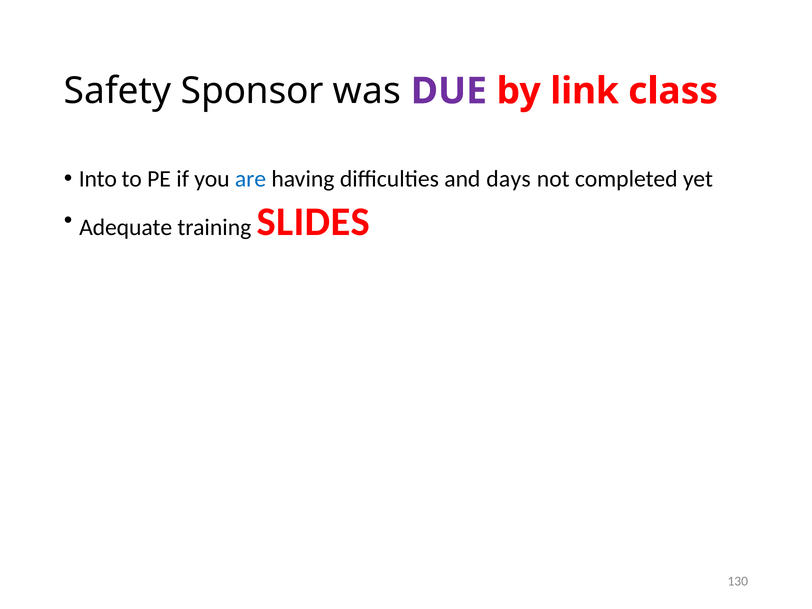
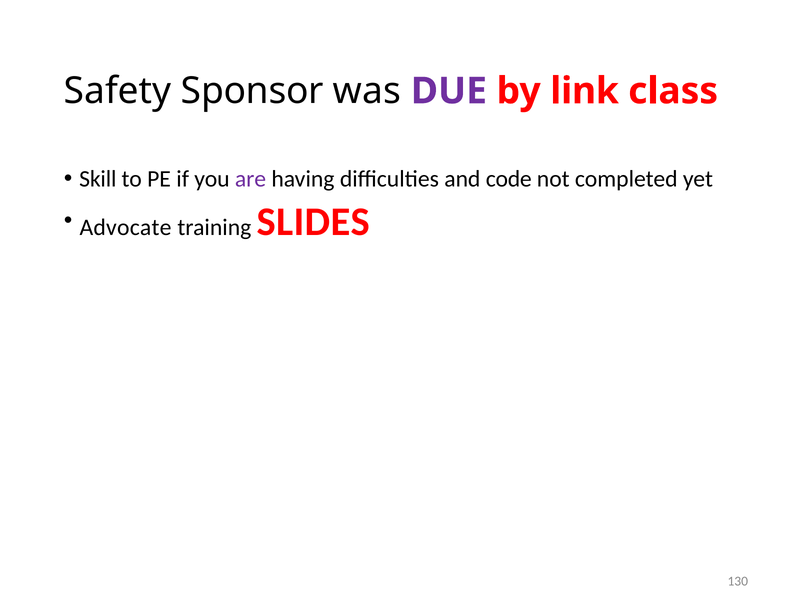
Into: Into -> Skill
are colour: blue -> purple
days: days -> code
Adequate: Adequate -> Advocate
